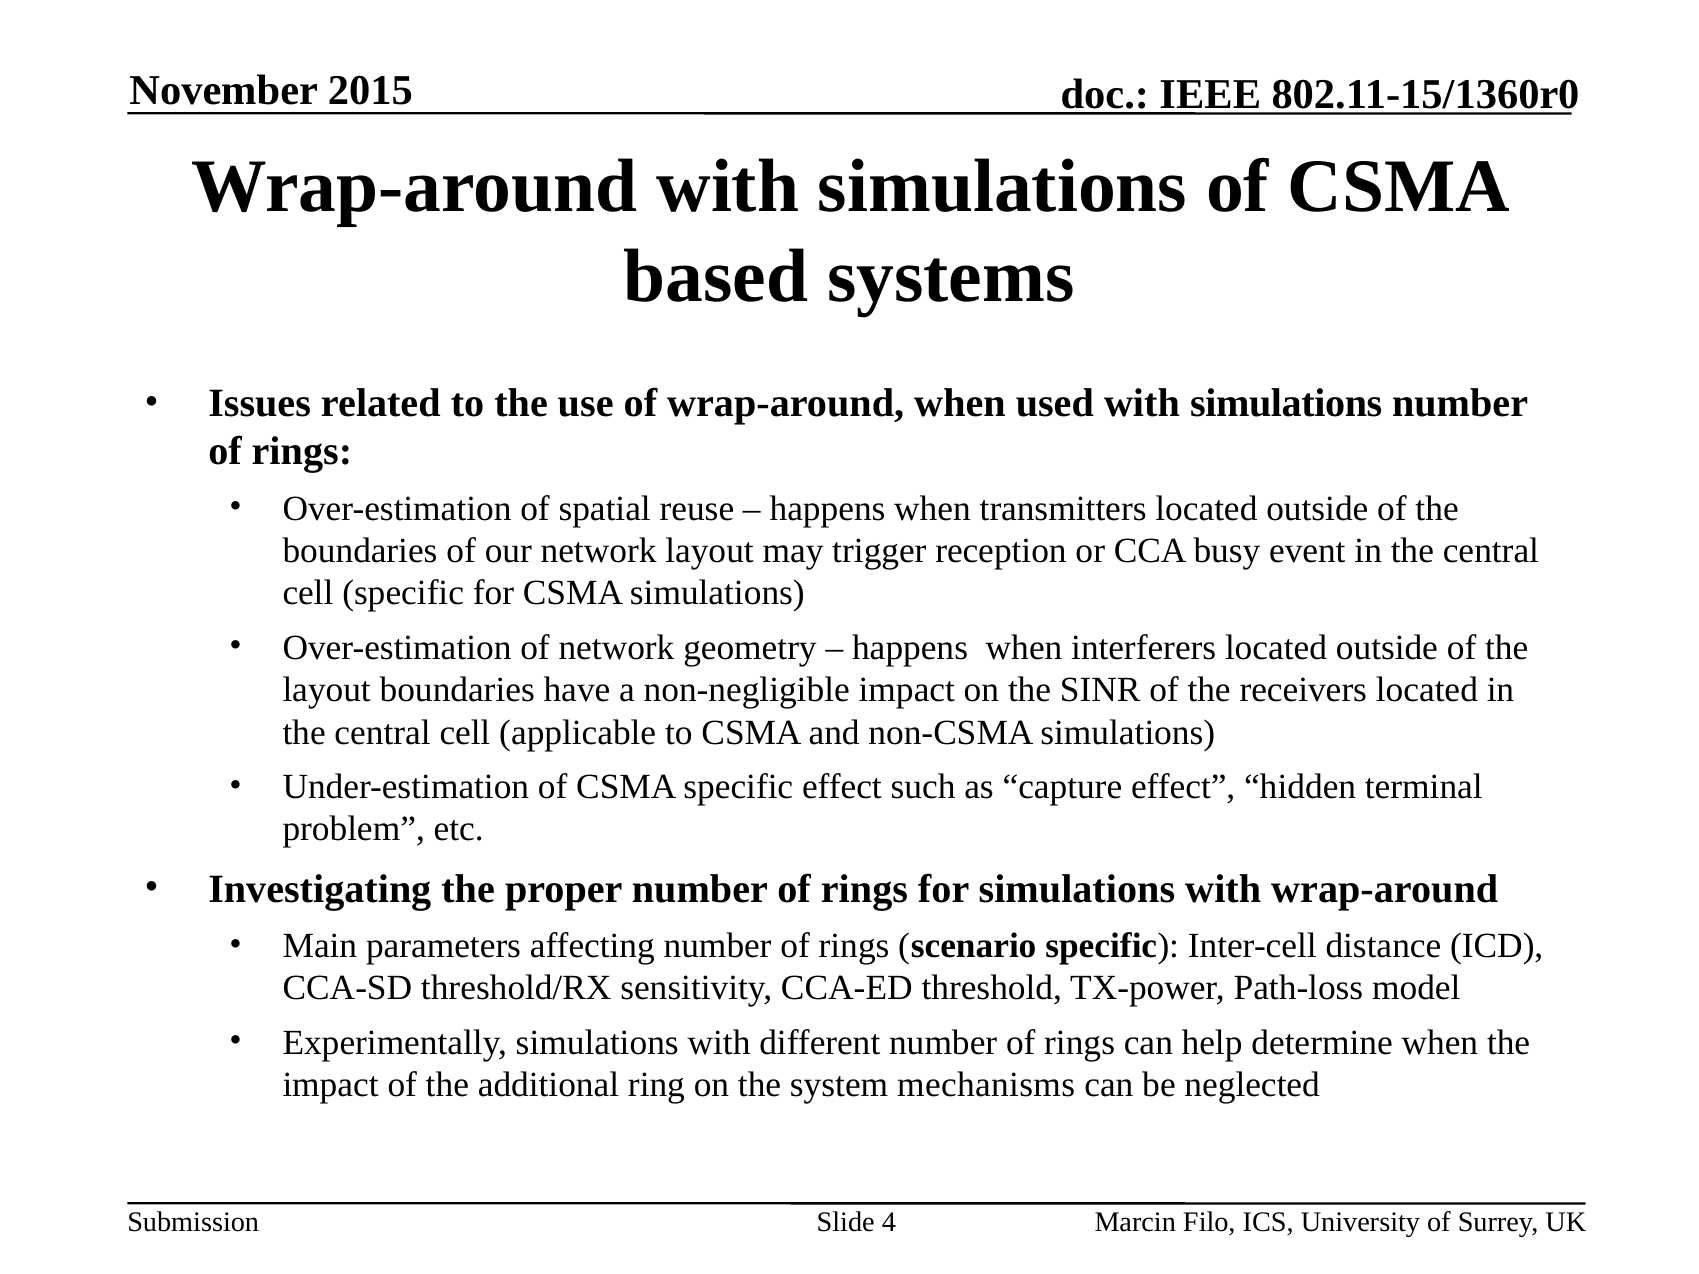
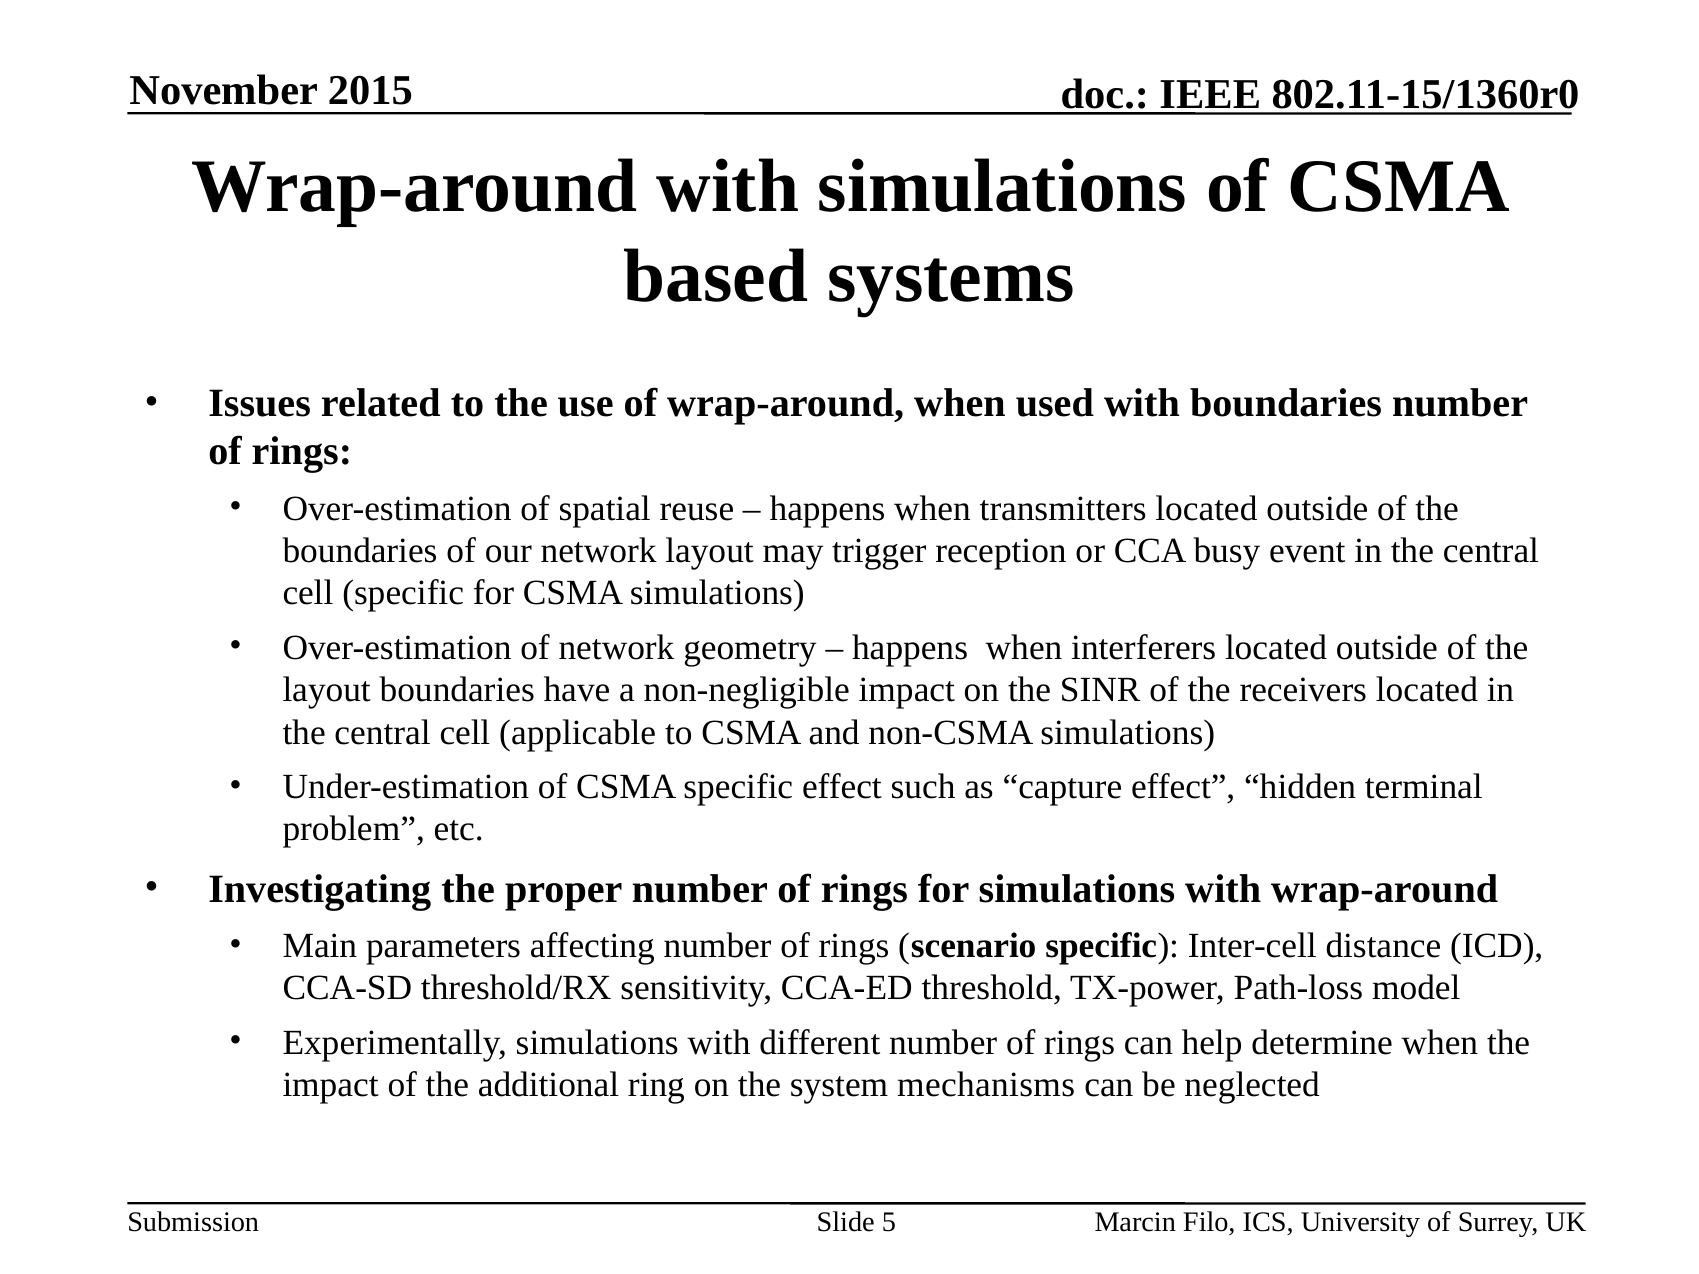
used with simulations: simulations -> boundaries
4: 4 -> 5
